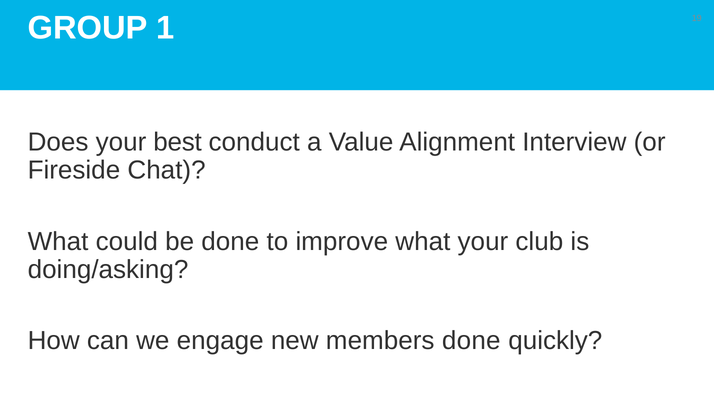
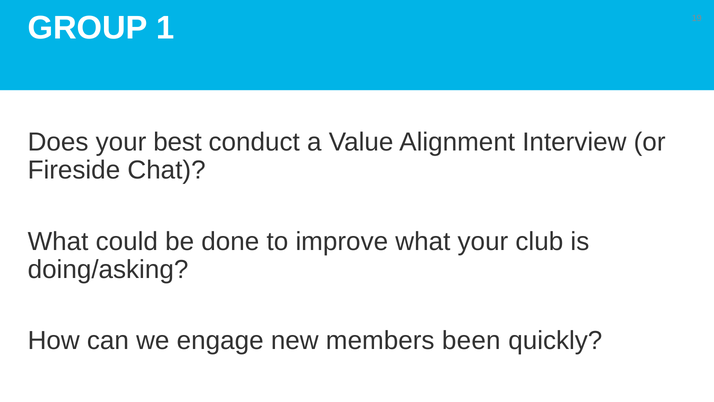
members done: done -> been
